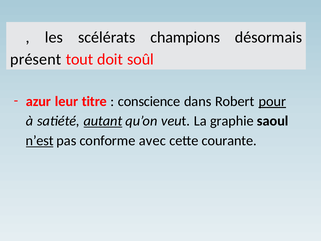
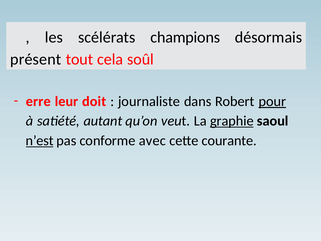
doit: doit -> cela
azur: azur -> erre
titre: titre -> doit
conscience: conscience -> journaliste
autant underline: present -> none
graphie underline: none -> present
